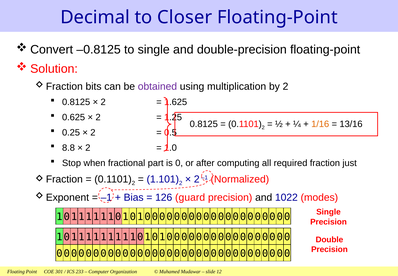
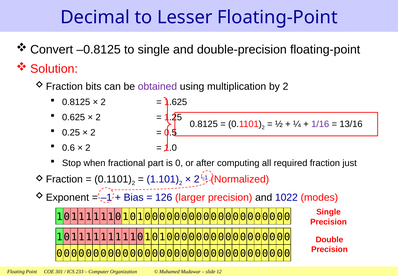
Closer: Closer -> Lesser
1/16 colour: orange -> purple
8.8: 8.8 -> 0.6
guard: guard -> larger
